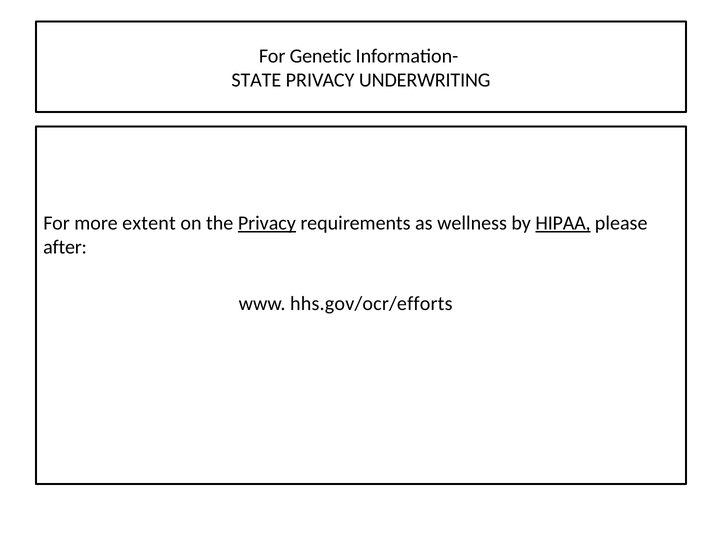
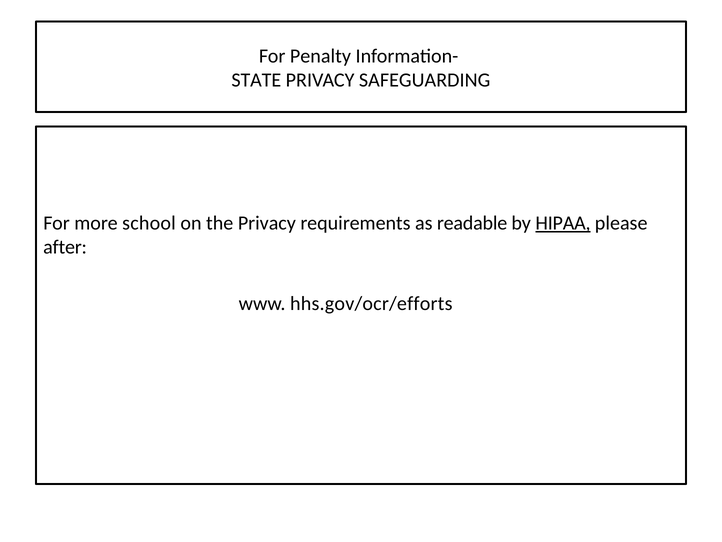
Genetic: Genetic -> Penalty
UNDERWRITING: UNDERWRITING -> SAFEGUARDING
extent: extent -> school
Privacy at (267, 223) underline: present -> none
wellness: wellness -> readable
